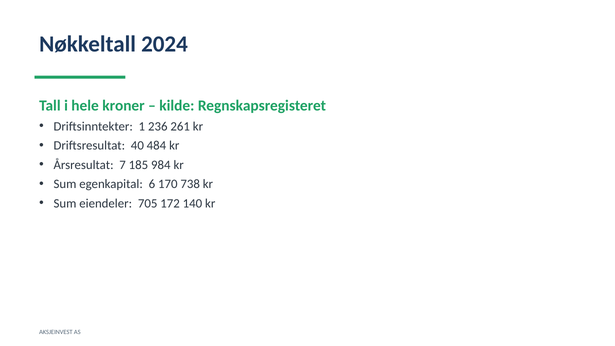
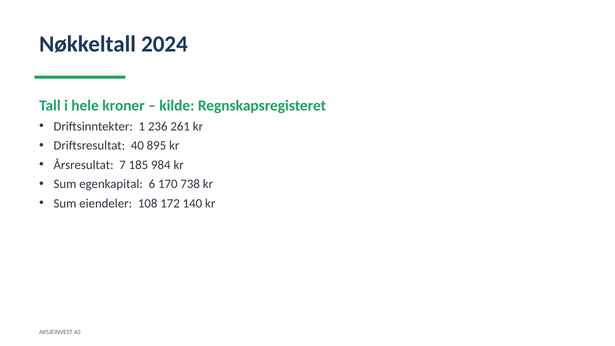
484: 484 -> 895
705: 705 -> 108
